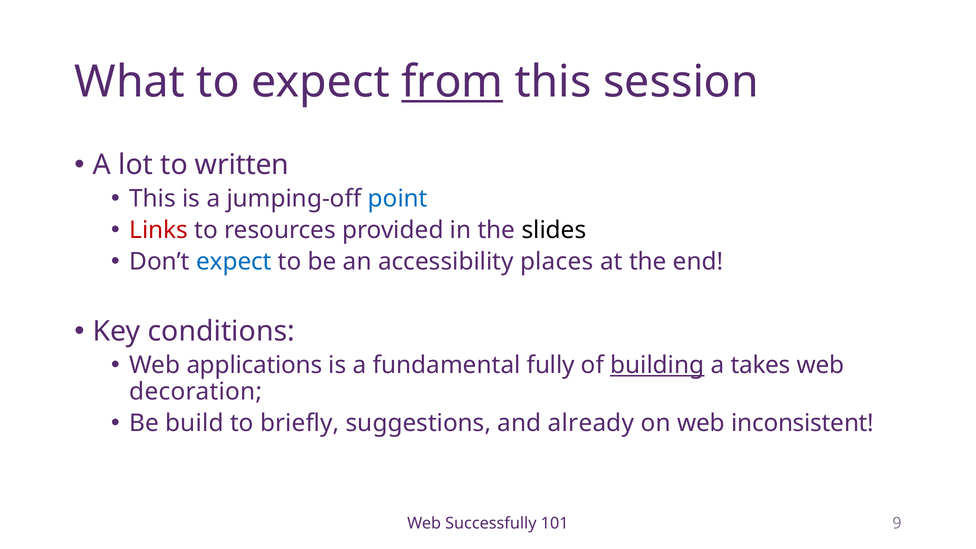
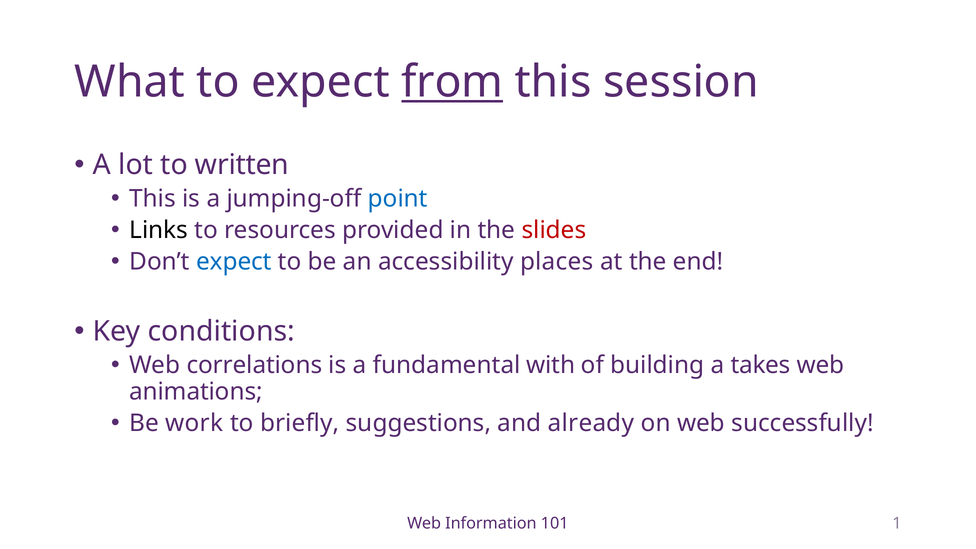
Links colour: red -> black
slides colour: black -> red
applications: applications -> correlations
fully: fully -> with
building underline: present -> none
decoration: decoration -> animations
build: build -> work
inconsistent: inconsistent -> successfully
Successfully: Successfully -> Information
9: 9 -> 1
